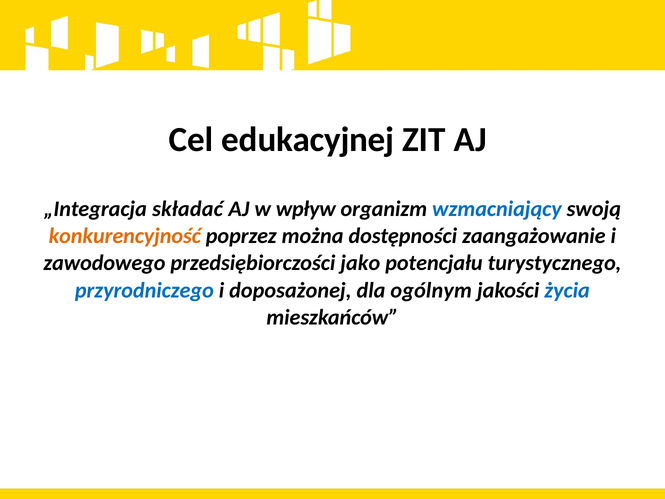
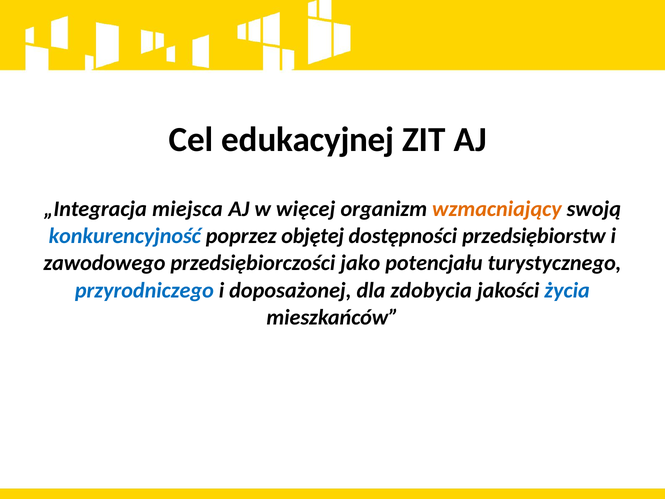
składać: składać -> miejsca
wpływ: wpływ -> więcej
wzmacniający colour: blue -> orange
konkurencyjność colour: orange -> blue
można: można -> objętej
zaangażowanie: zaangażowanie -> przedsiębiorstw
ogólnym: ogólnym -> zdobycia
